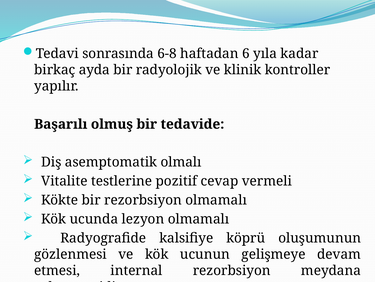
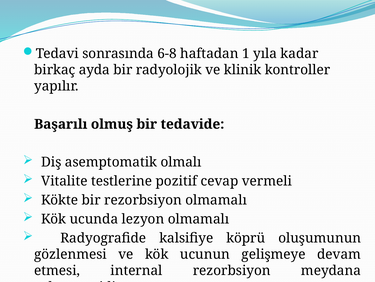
6: 6 -> 1
